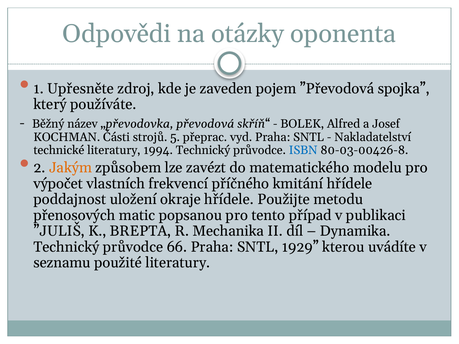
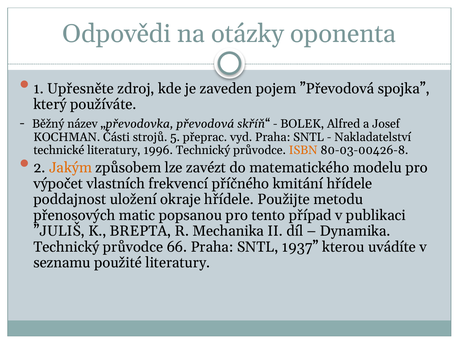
1994: 1994 -> 1996
ISBN colour: blue -> orange
1929: 1929 -> 1937
